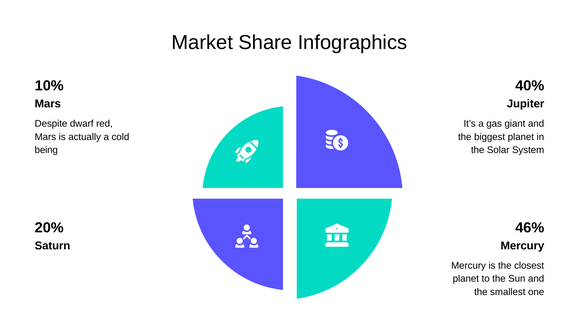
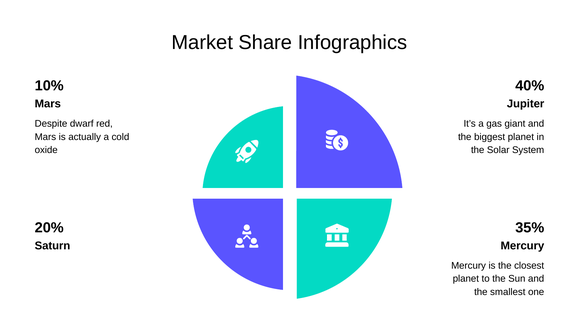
being: being -> oxide
46%: 46% -> 35%
